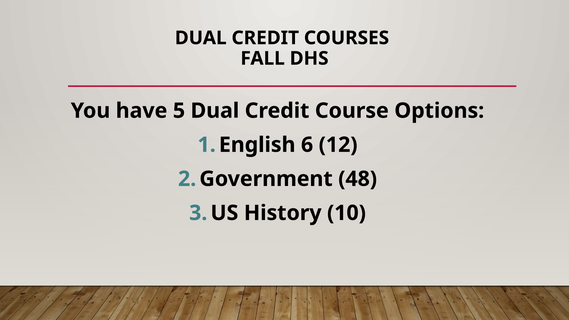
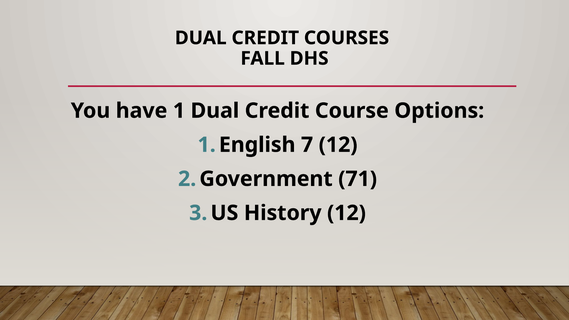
5: 5 -> 1
6: 6 -> 7
48: 48 -> 71
History 10: 10 -> 12
